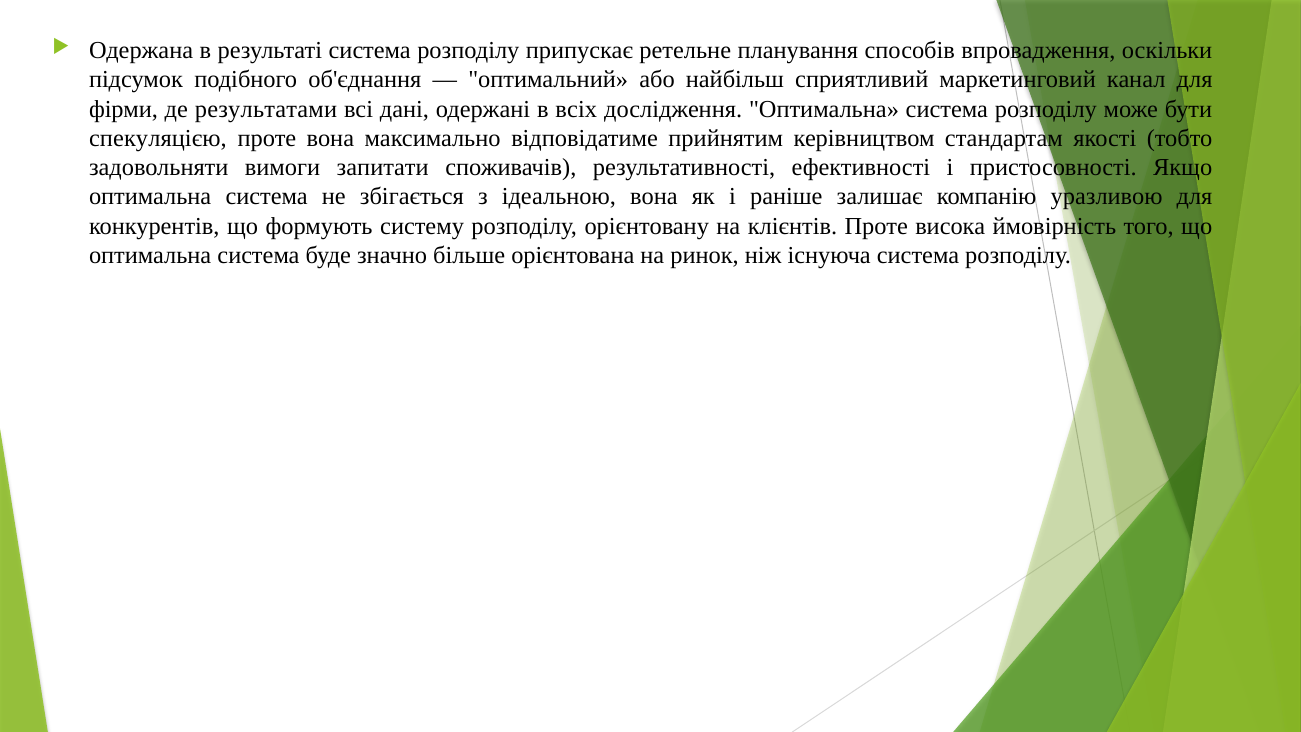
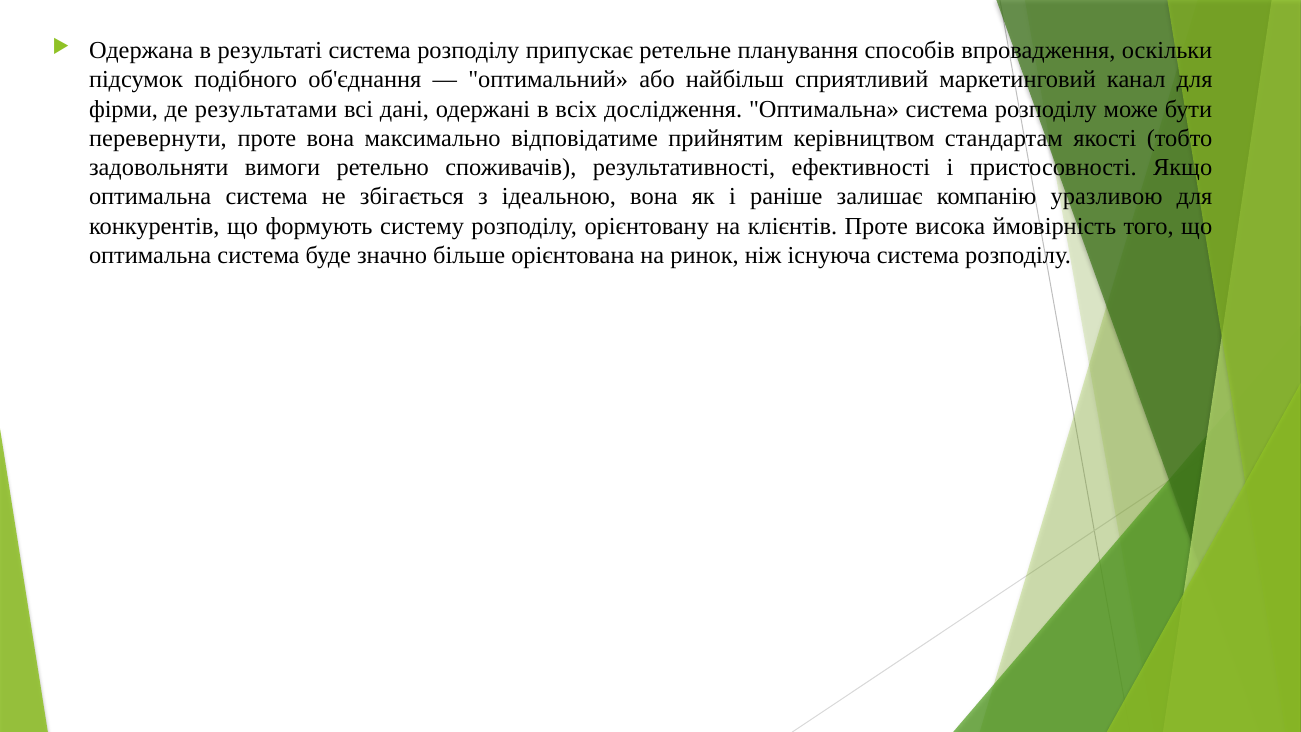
спекуляцією: спекуляцією -> перевернути
запитати: запитати -> ретельно
